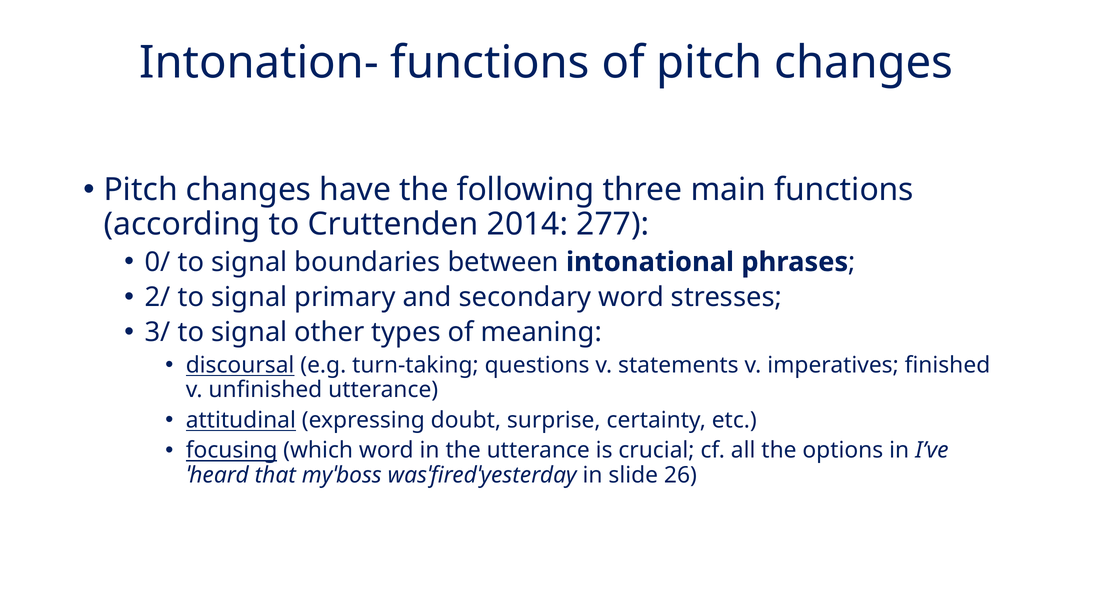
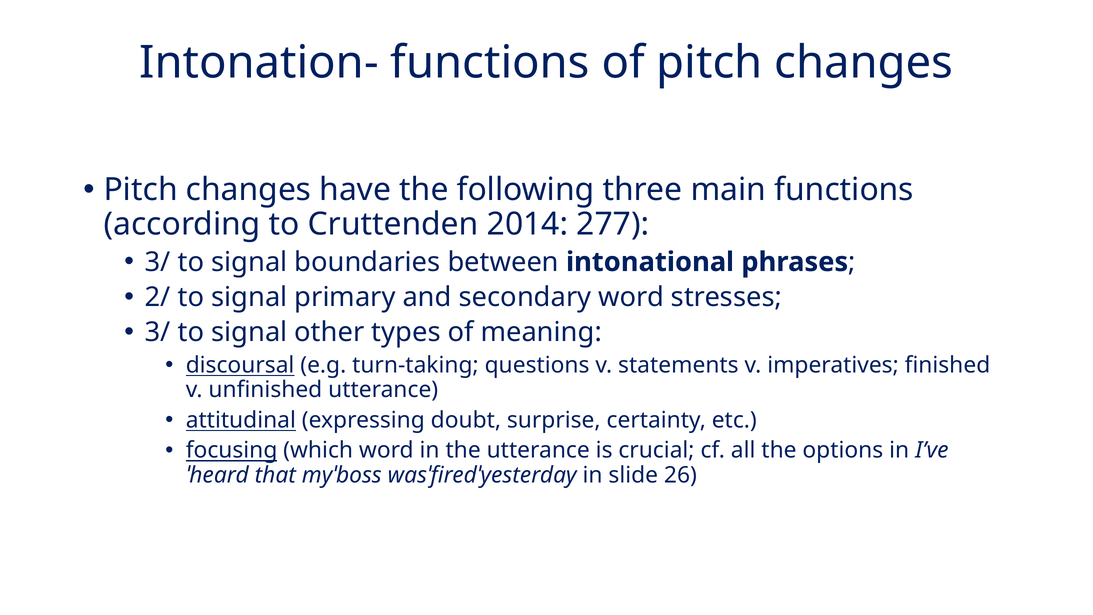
0/ at (158, 262): 0/ -> 3/
